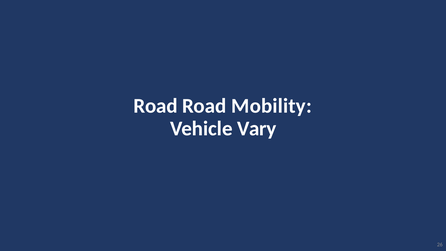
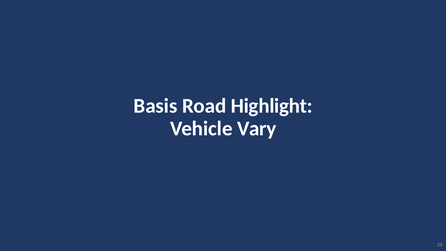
Road at (156, 106): Road -> Basis
Mobility: Mobility -> Highlight
